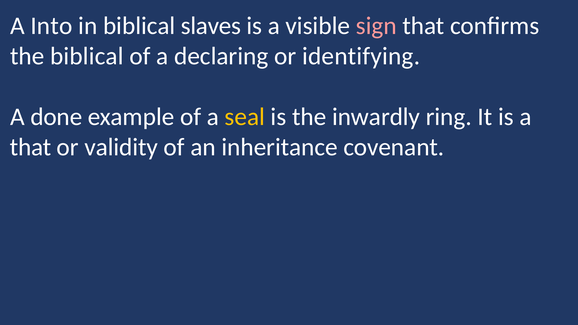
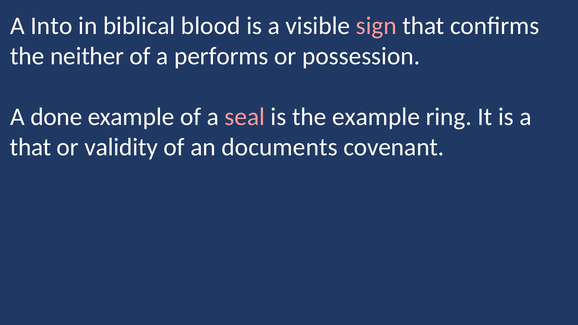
slaves: slaves -> blood
the biblical: biblical -> neither
declaring: declaring -> performs
identifying: identifying -> possession
seal colour: yellow -> pink
the inwardly: inwardly -> example
inheritance: inheritance -> documents
